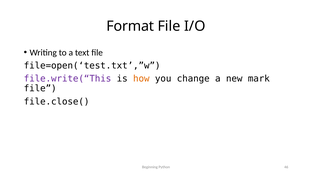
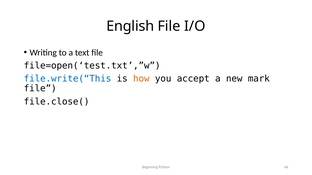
Format: Format -> English
file.write(“This colour: purple -> blue
change: change -> accept
